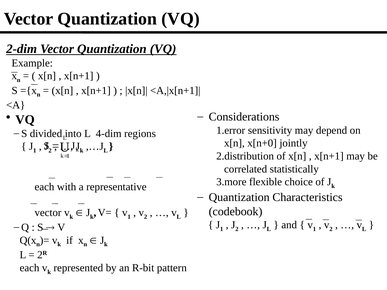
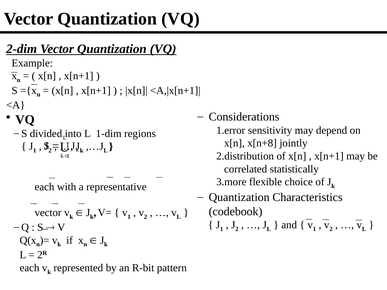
4-dim: 4-dim -> 1-dim
x[n+0: x[n+0 -> x[n+8
